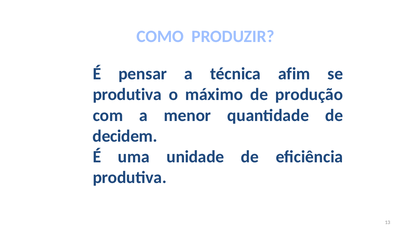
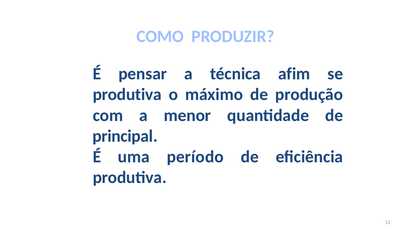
decidem: decidem -> principal
unidade: unidade -> período
